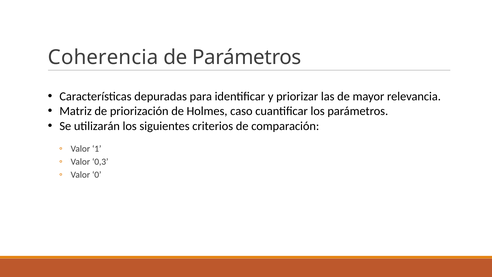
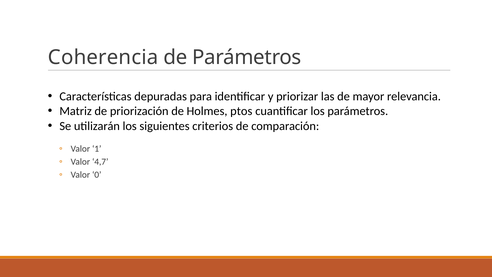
caso: caso -> ptos
0,3: 0,3 -> 4,7
